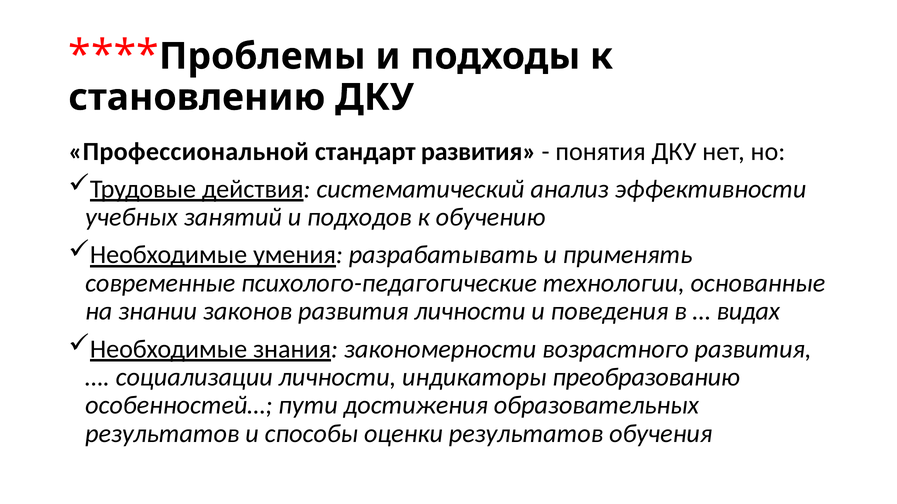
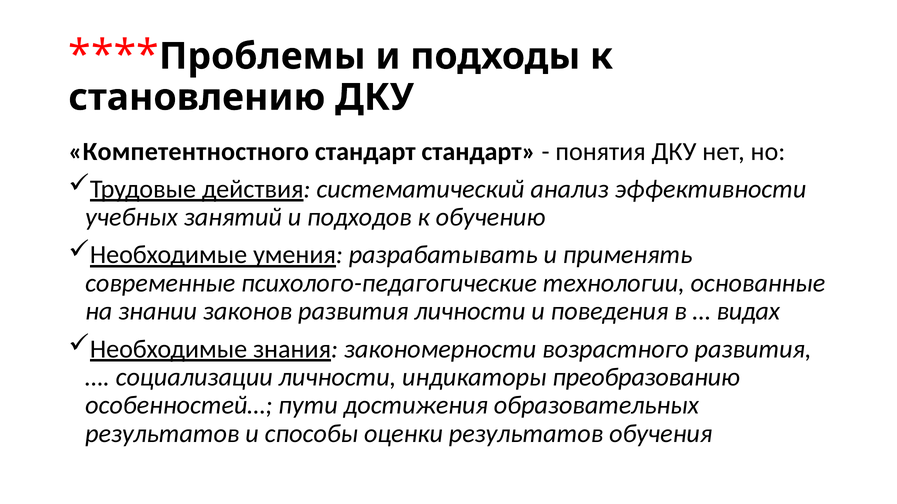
Профессиональной: Профессиональной -> Компетентностного
стандарт развития: развития -> стандарт
